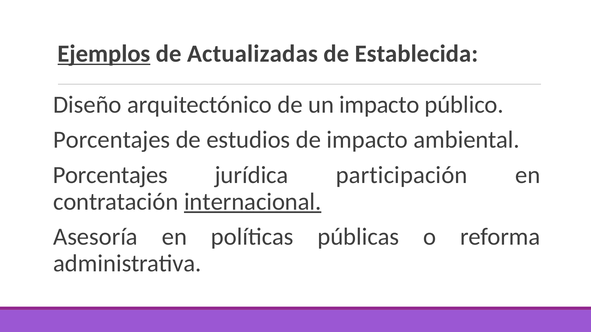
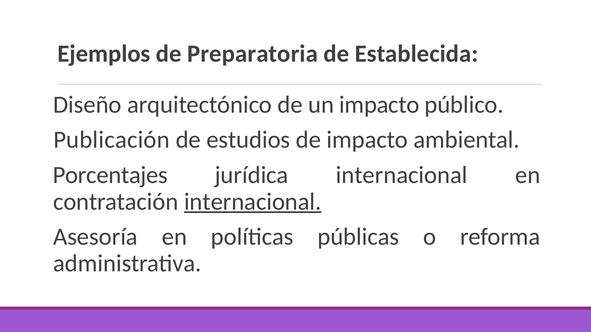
Ejemplos underline: present -> none
Actualizadas: Actualizadas -> Preparatoria
Porcentajes at (112, 140): Porcentajes -> Publicación
jurídica participación: participación -> internacional
